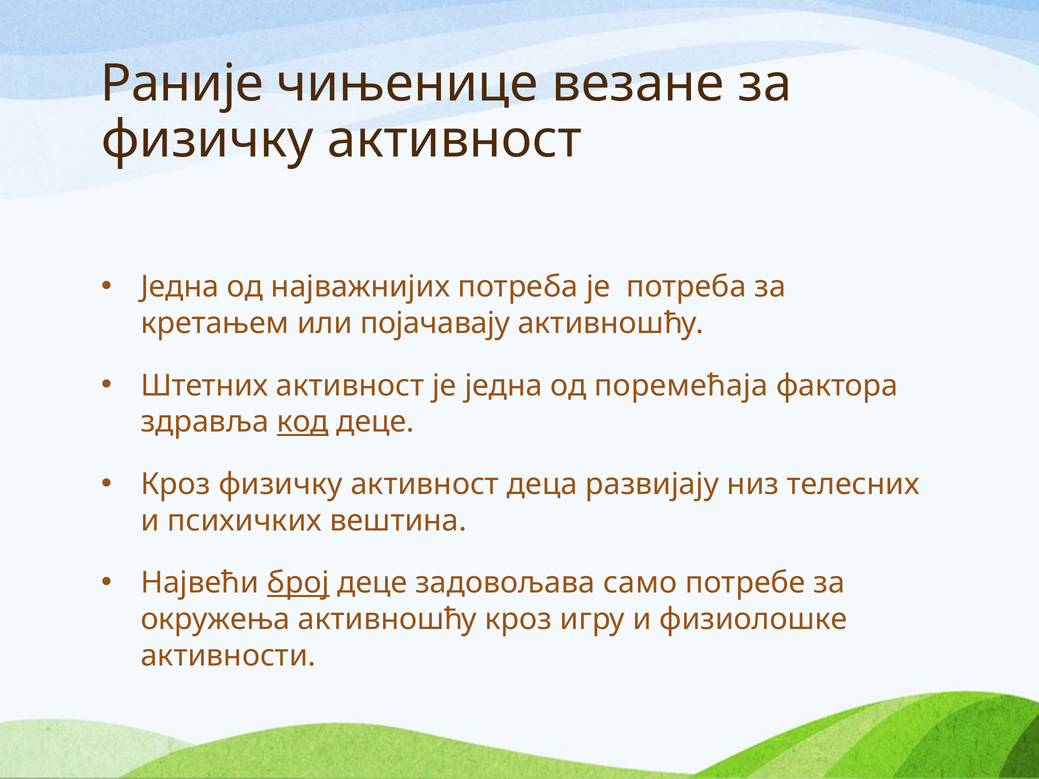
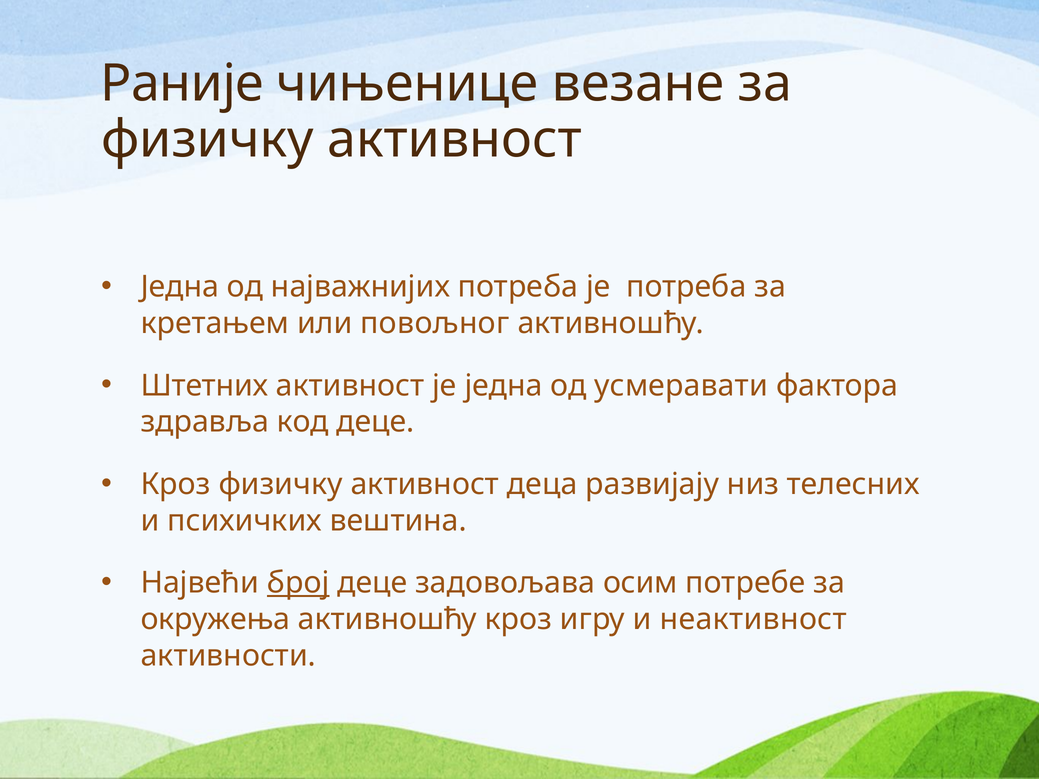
појачавају: појачавају -> повољног
поремећаја: поремећаја -> усмеравати
код underline: present -> none
само: само -> осим
физиолошке: физиолошке -> неактивност
